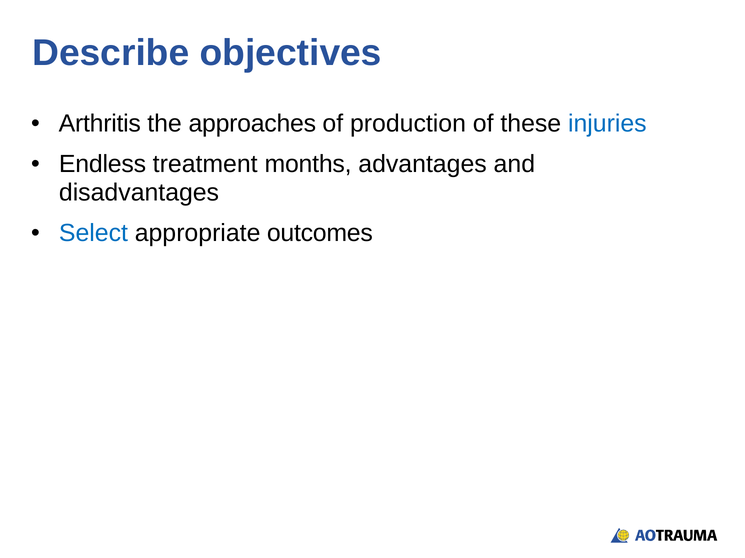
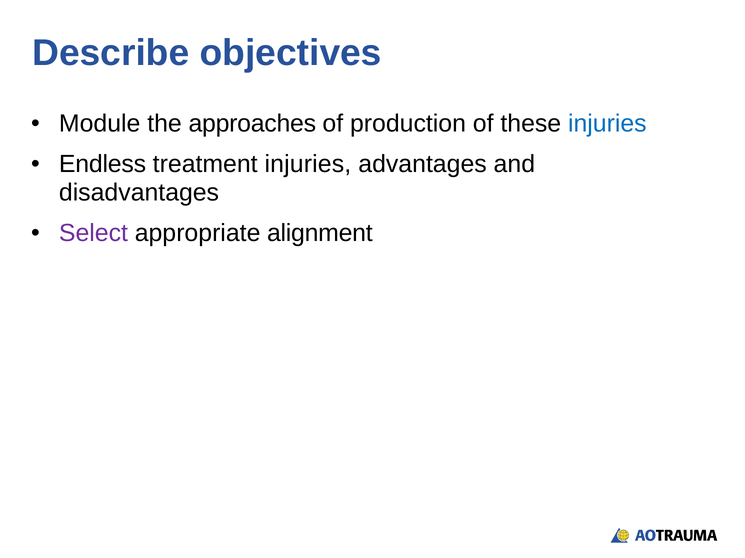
Arthritis: Arthritis -> Module
treatment months: months -> injuries
Select colour: blue -> purple
outcomes: outcomes -> alignment
